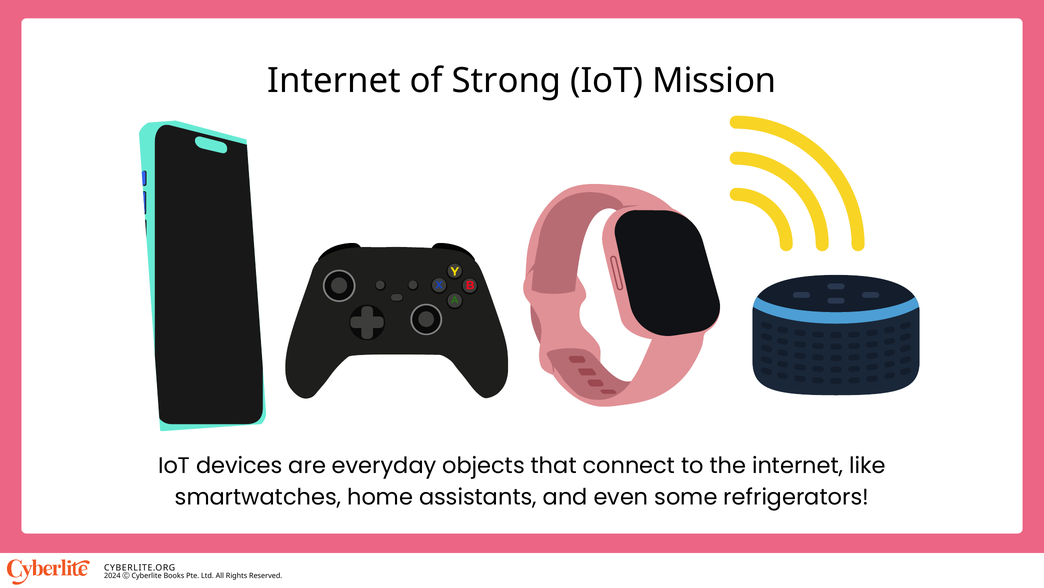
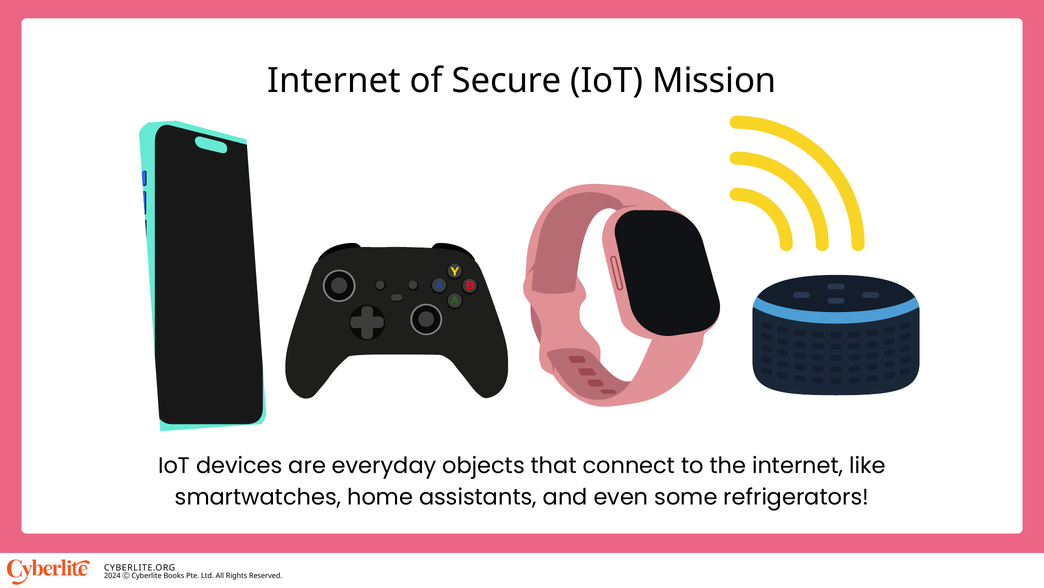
Strong: Strong -> Secure
